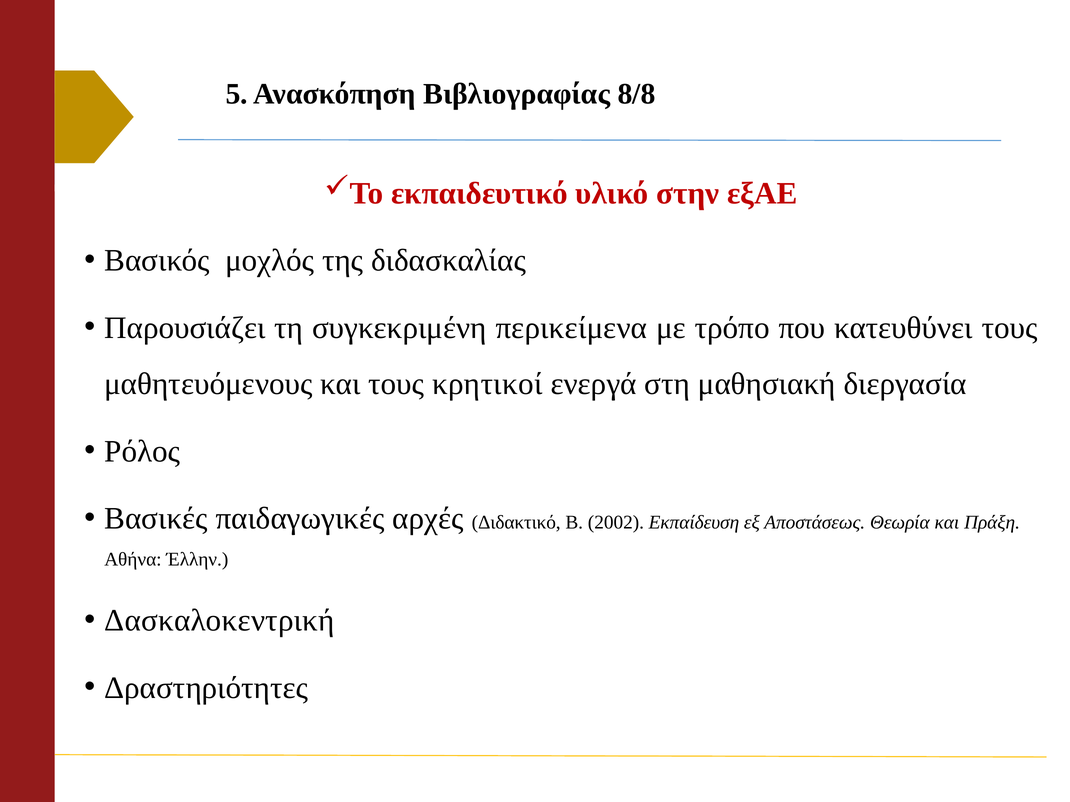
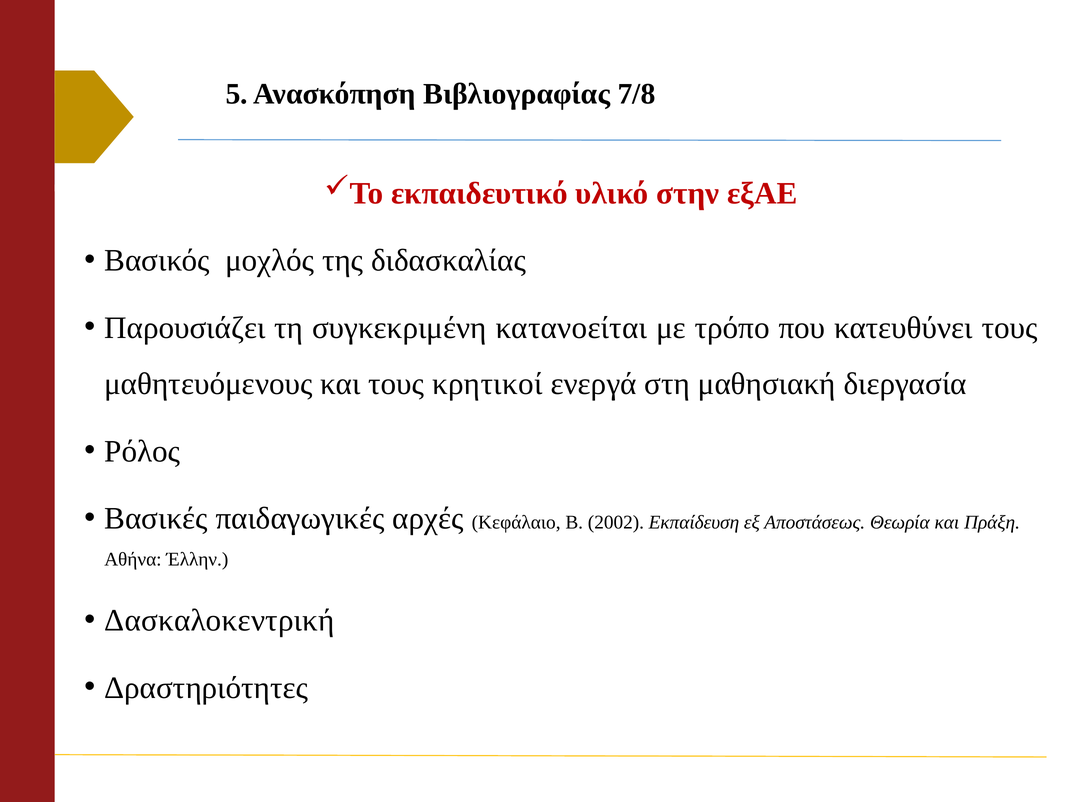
8/8: 8/8 -> 7/8
περικείμενα: περικείμενα -> κατανοείται
Διδακτικό: Διδακτικό -> Κεφάλαιο
